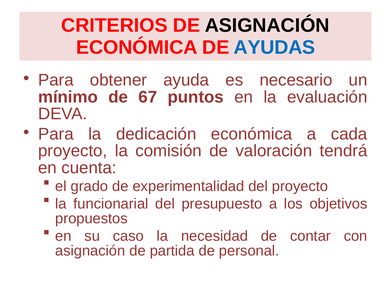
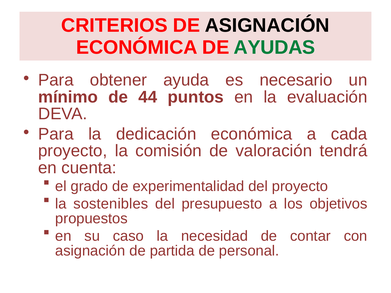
AYUDAS colour: blue -> green
67: 67 -> 44
funcionarial: funcionarial -> sostenibles
